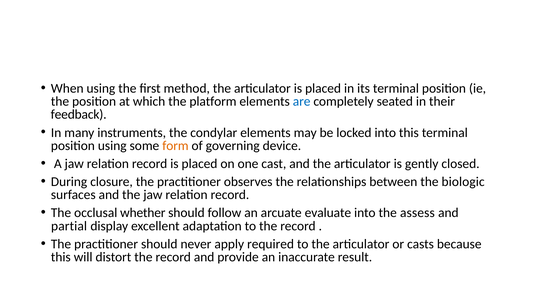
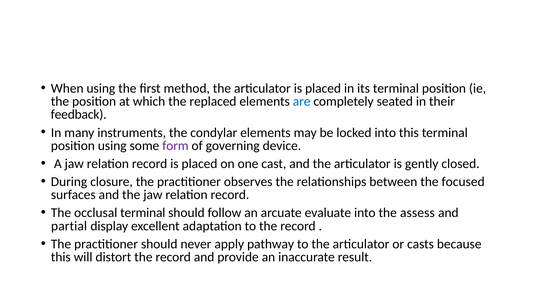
platform: platform -> replaced
form colour: orange -> purple
biologic: biologic -> focused
occlusal whether: whether -> terminal
required: required -> pathway
